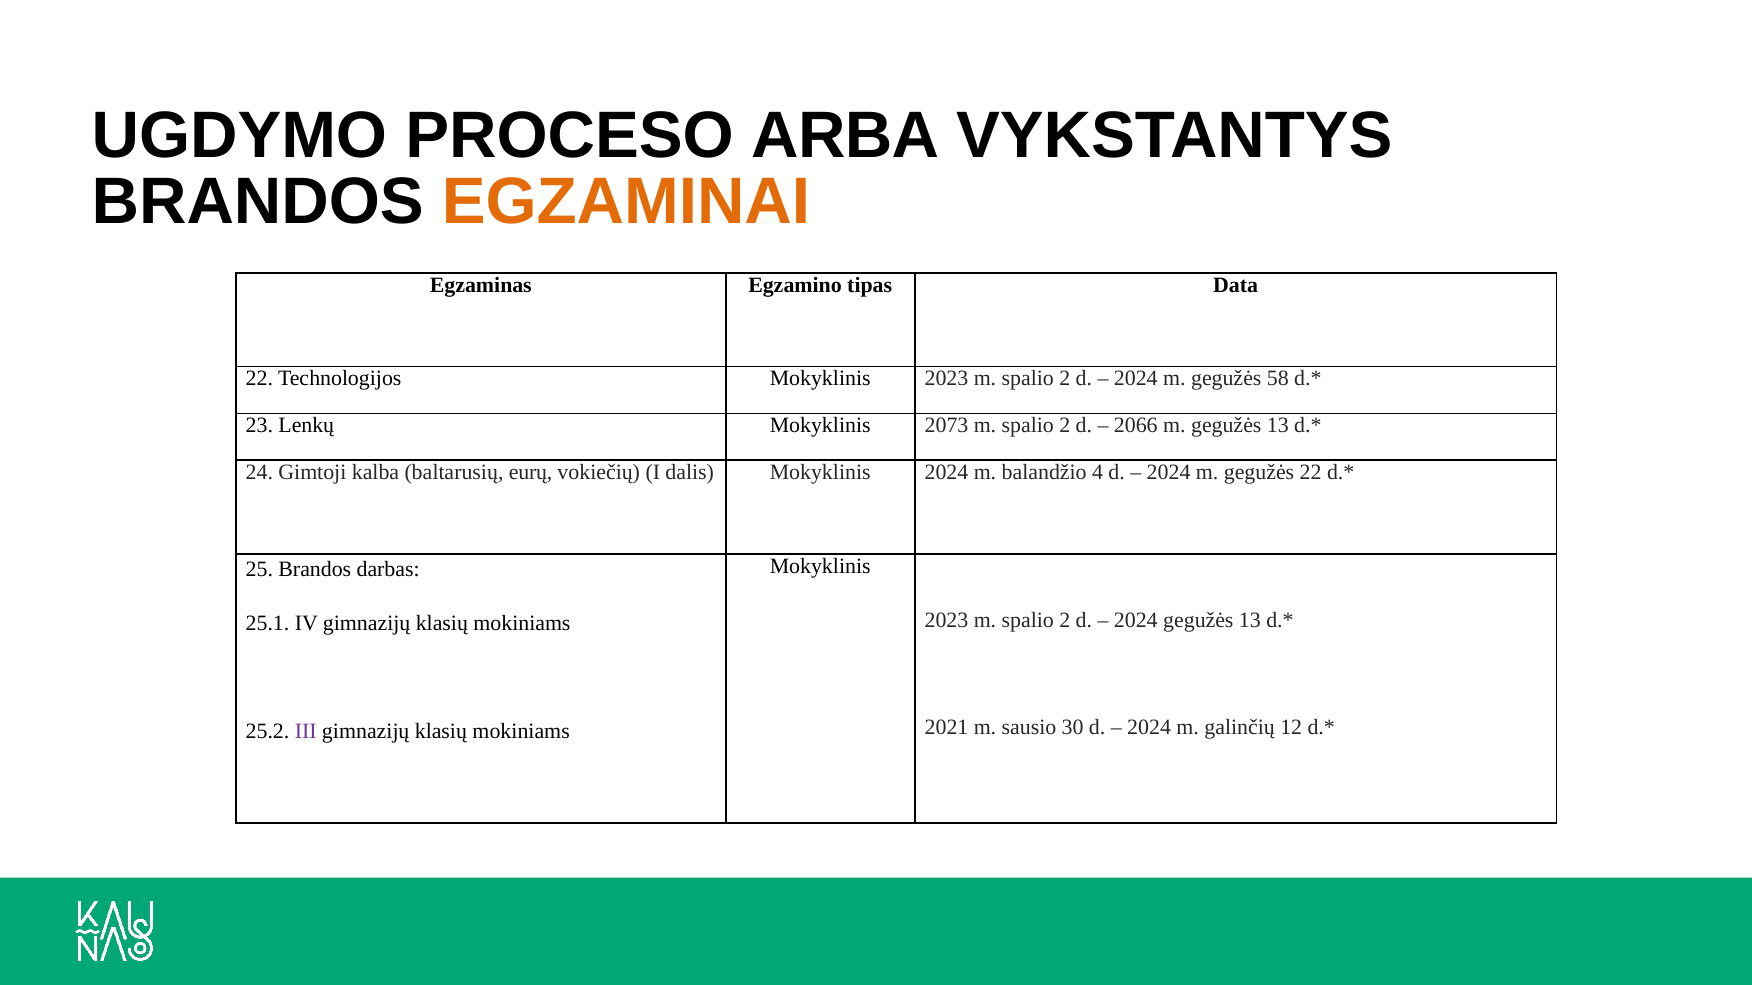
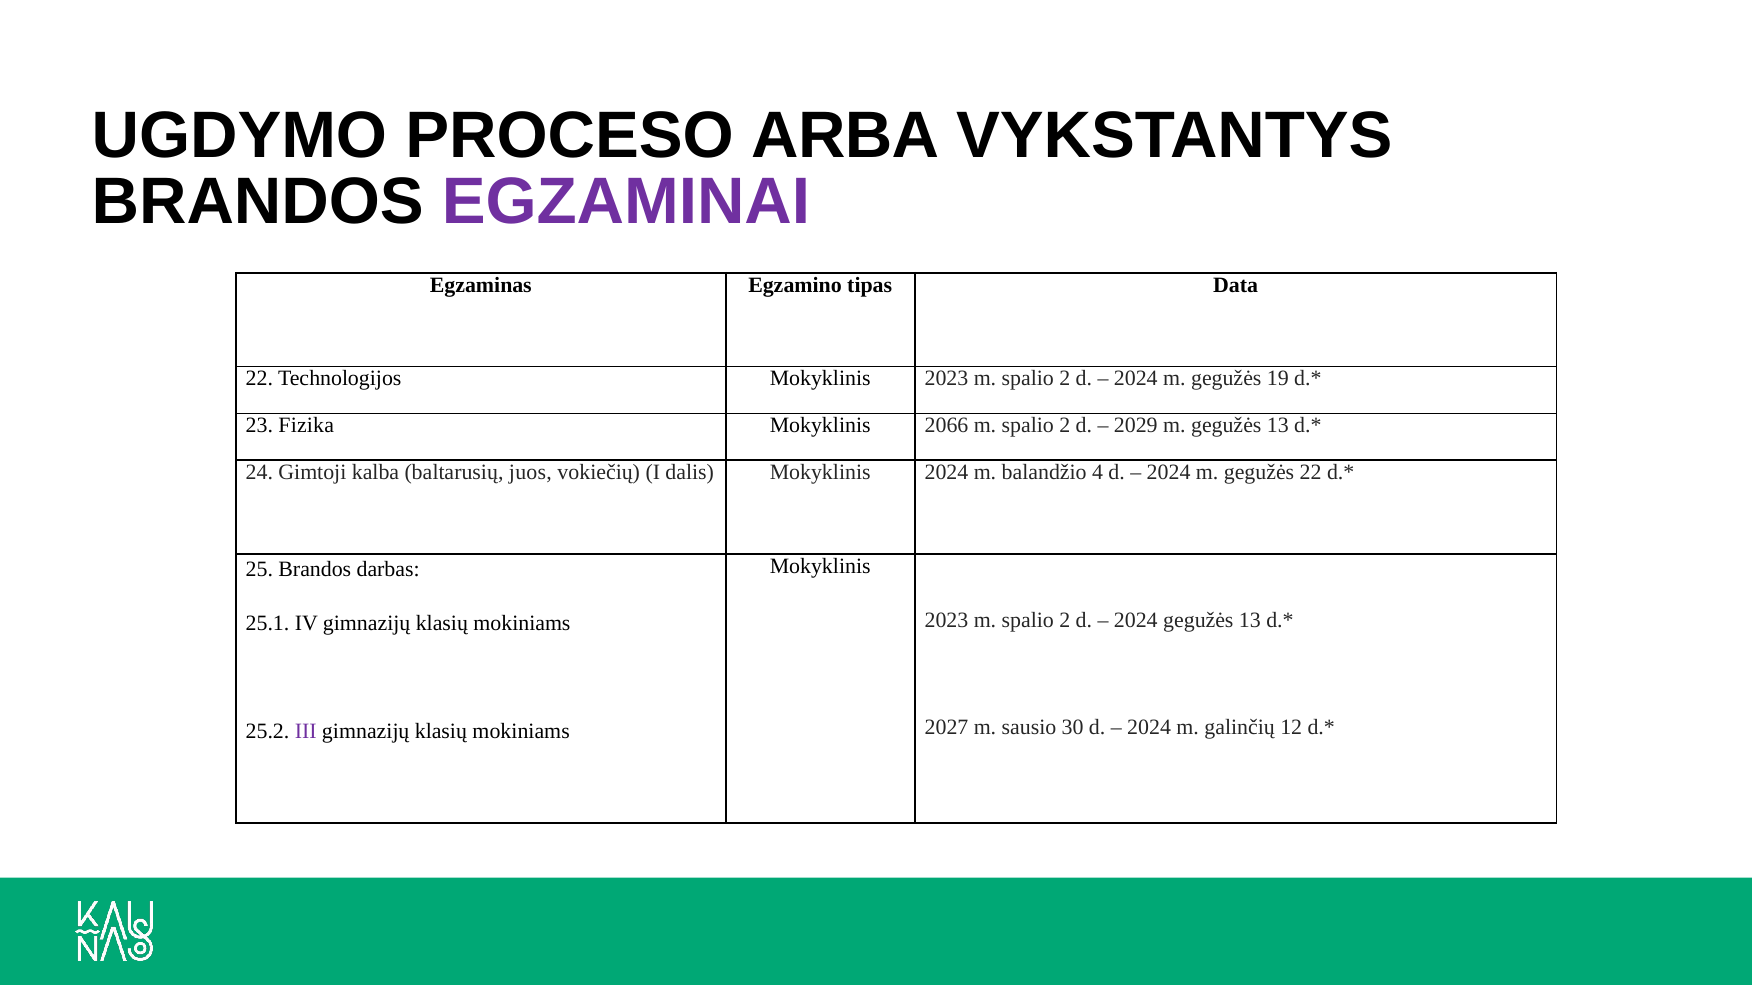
EGZAMINAI colour: orange -> purple
58: 58 -> 19
Lenkų: Lenkų -> Fizika
2073: 2073 -> 2066
2066: 2066 -> 2029
eurų: eurų -> juos
2021: 2021 -> 2027
